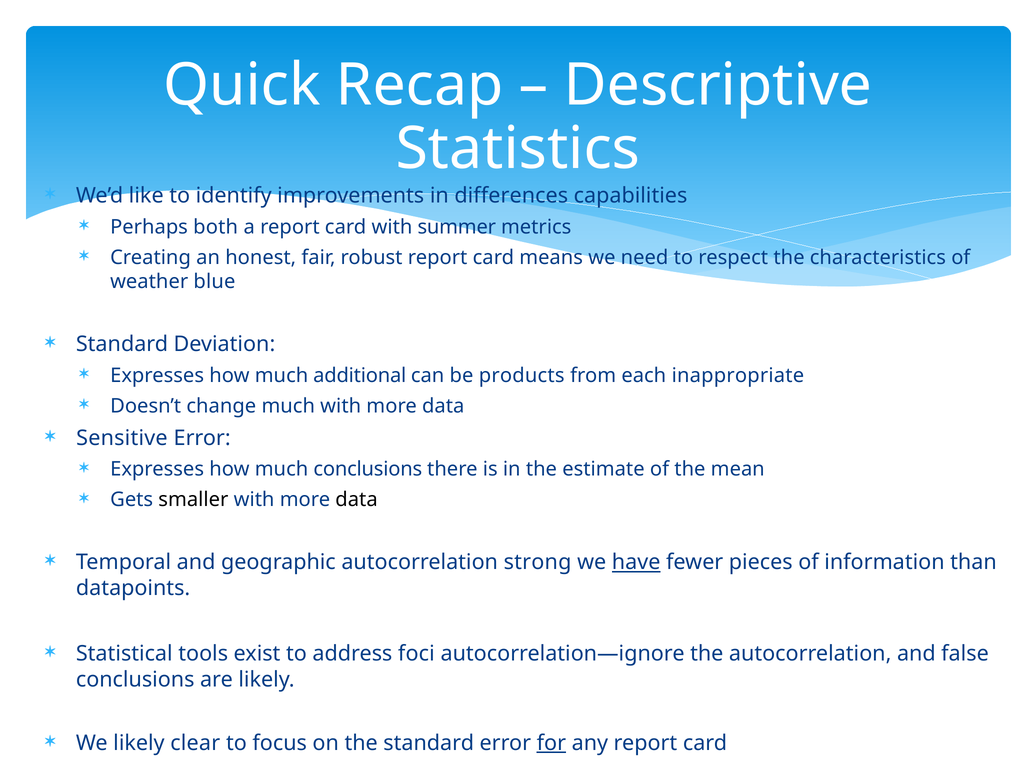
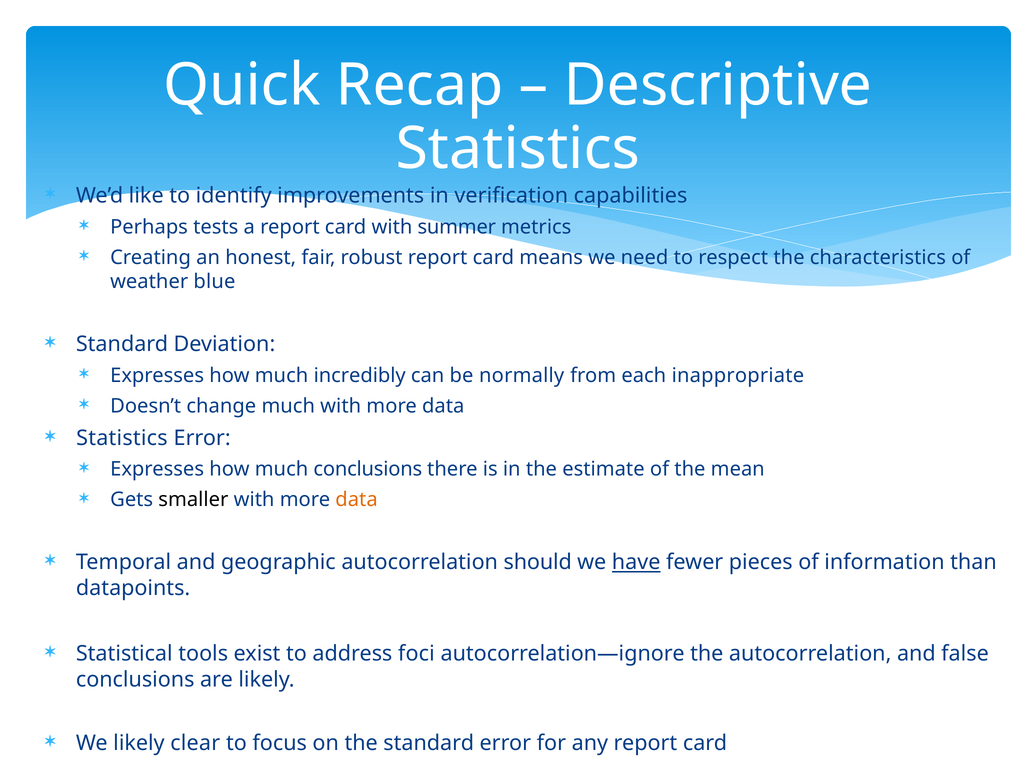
differences: differences -> verification
both: both -> tests
additional: additional -> incredibly
products: products -> normally
Sensitive at (122, 438): Sensitive -> Statistics
data at (357, 500) colour: black -> orange
strong: strong -> should
for underline: present -> none
